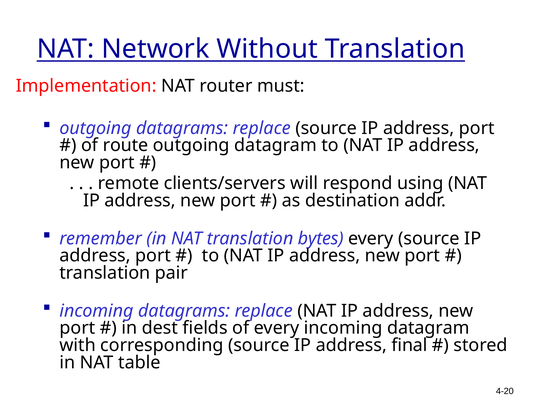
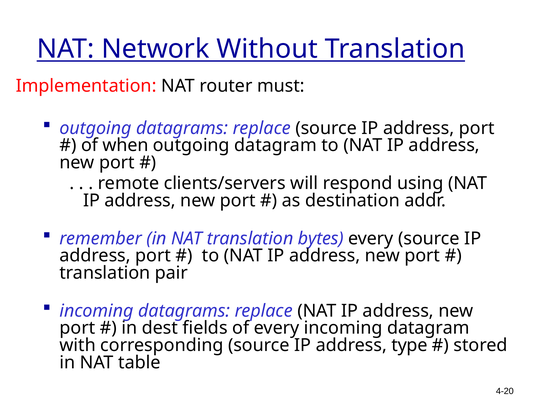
route: route -> when
final: final -> type
